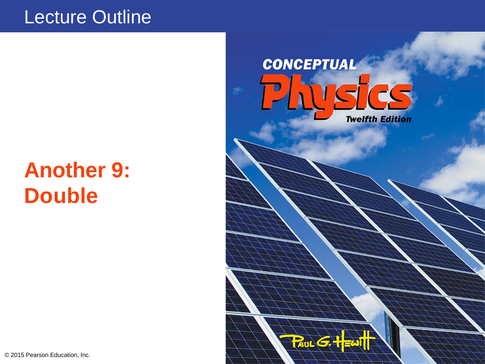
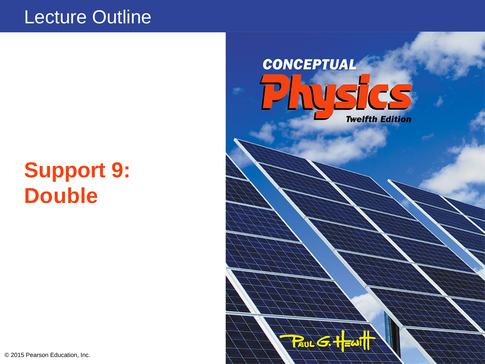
Another: Another -> Support
